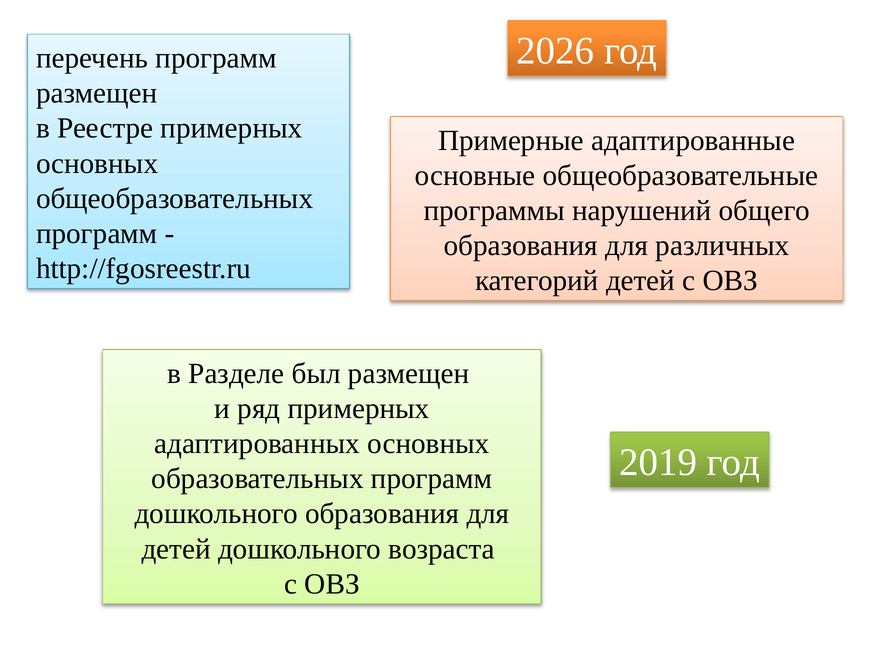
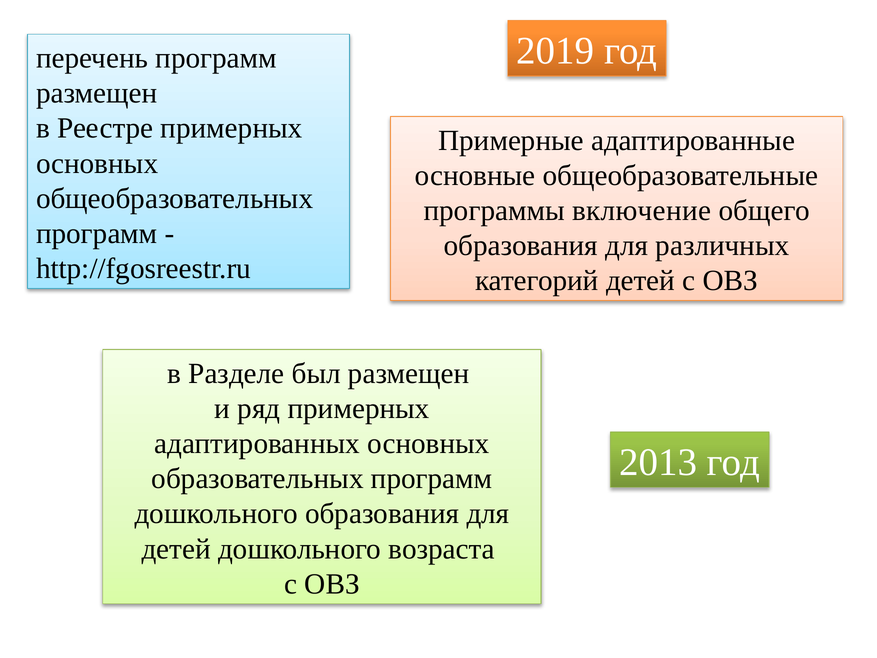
2026: 2026 -> 2019
нарушений: нарушений -> включение
2019: 2019 -> 2013
